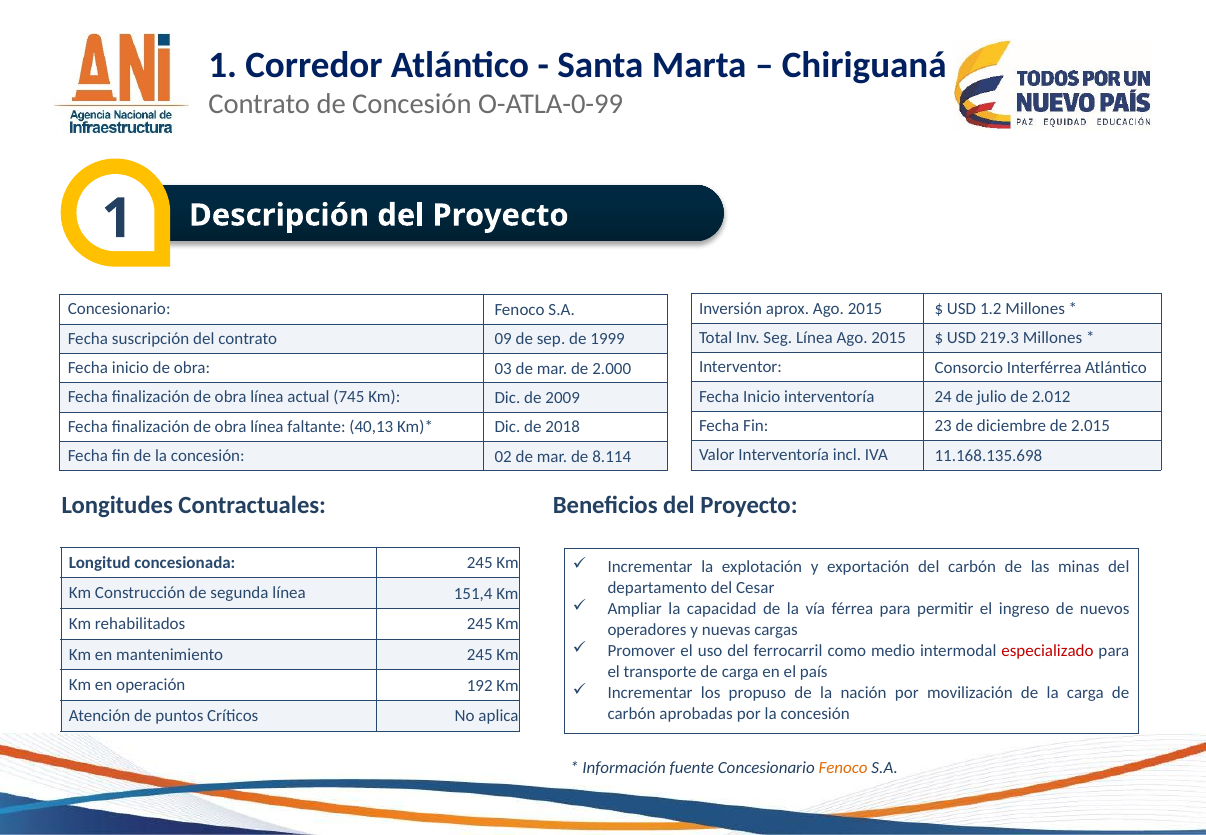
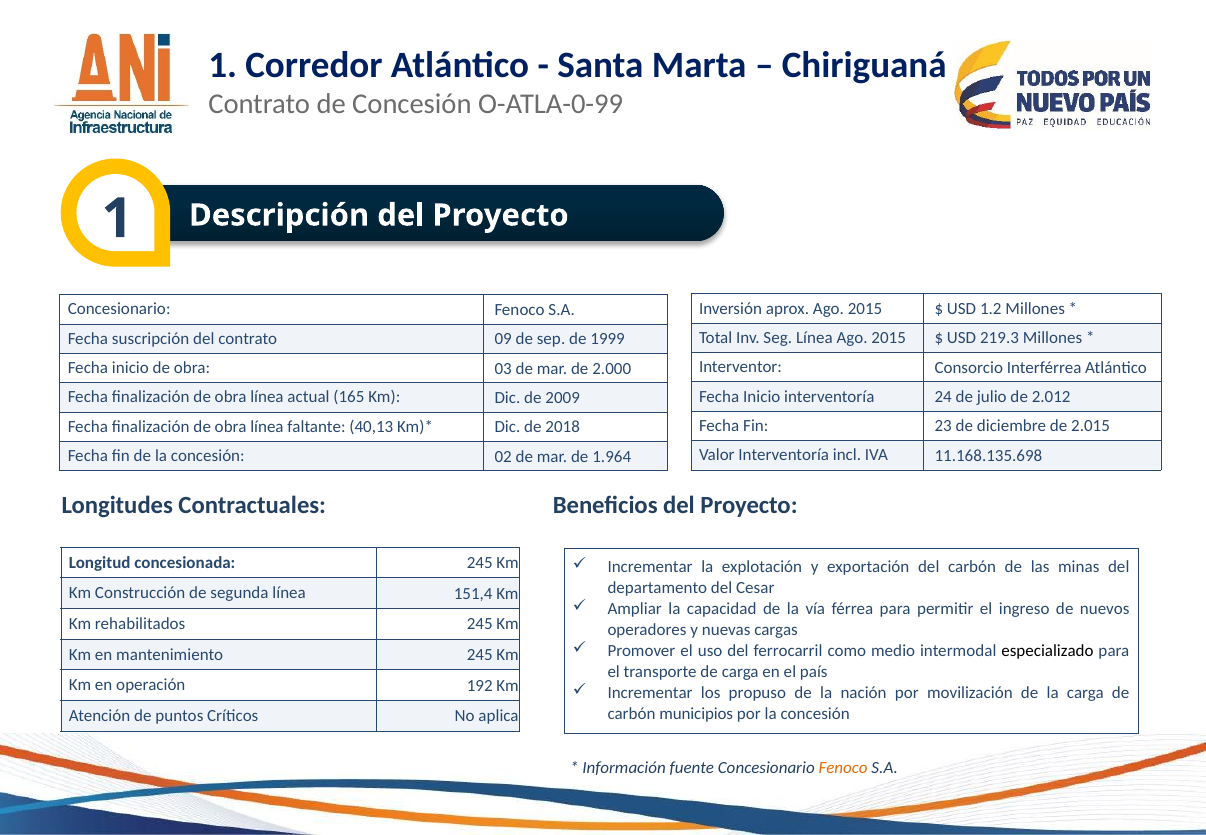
745: 745 -> 165
8.114: 8.114 -> 1.964
especializado colour: red -> black
aprobadas: aprobadas -> municipios
